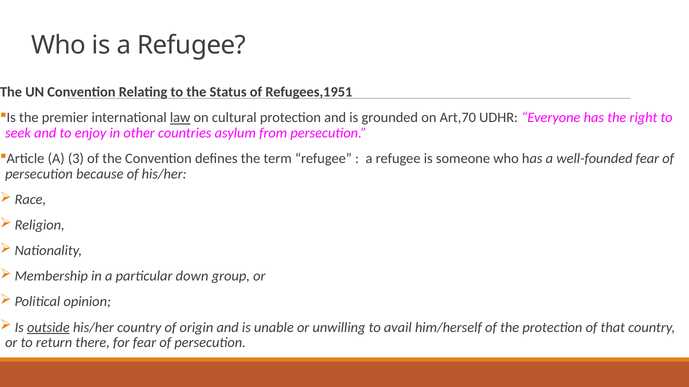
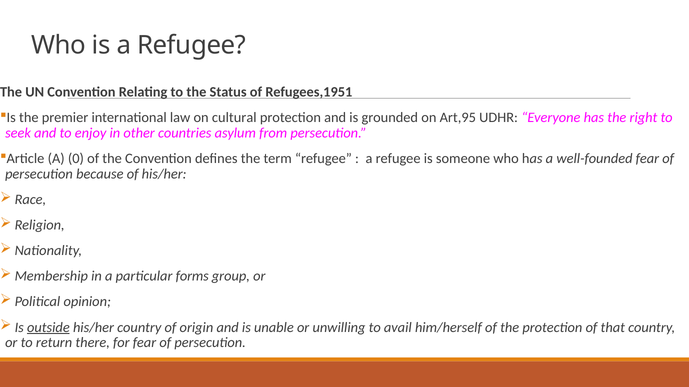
law underline: present -> none
Art,70: Art,70 -> Art,95
3: 3 -> 0
down: down -> forms
